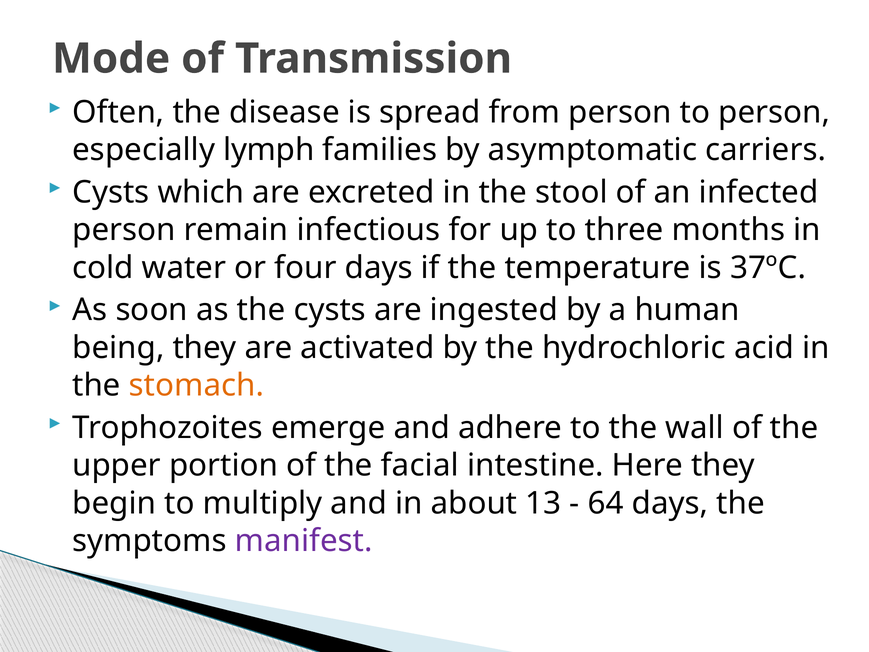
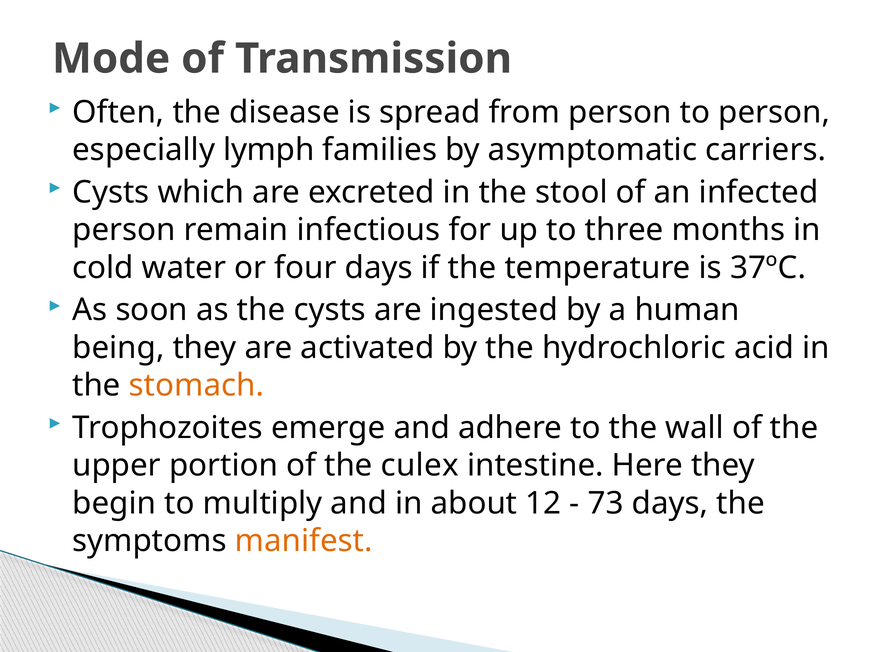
facial: facial -> culex
13: 13 -> 12
64: 64 -> 73
manifest colour: purple -> orange
